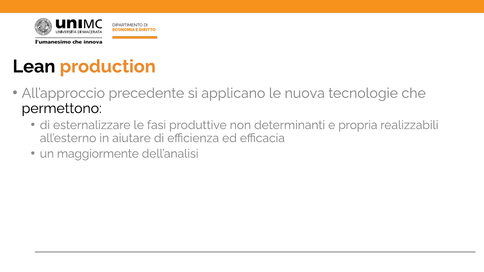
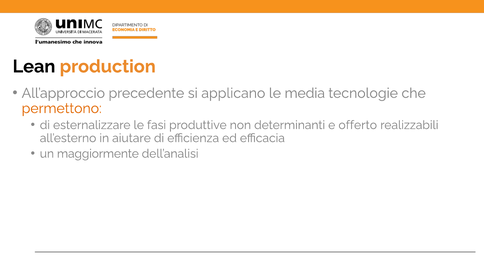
nuova: nuova -> media
permettono colour: black -> orange
propria: propria -> offerto
